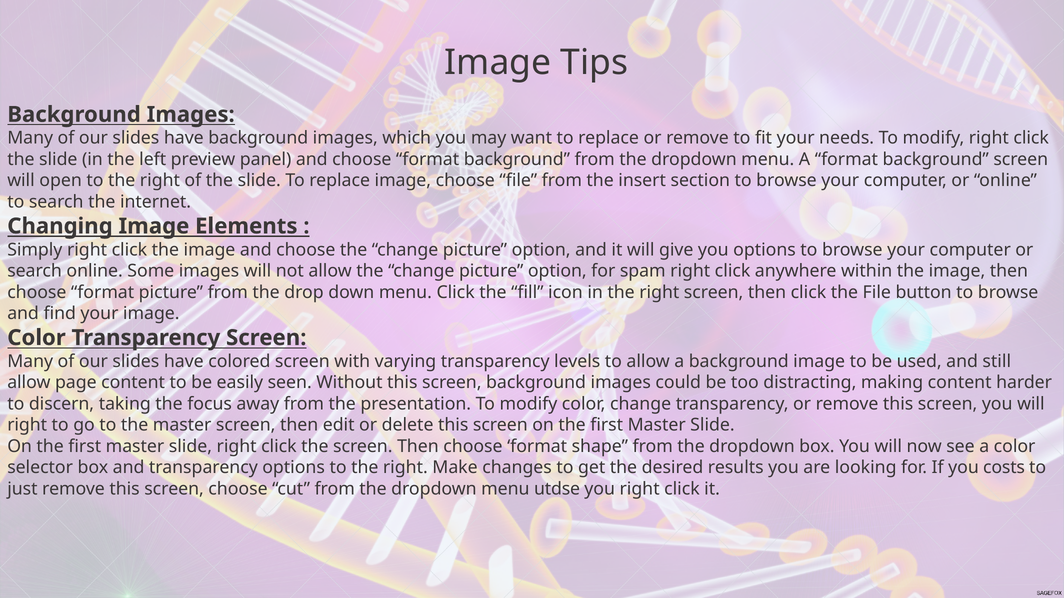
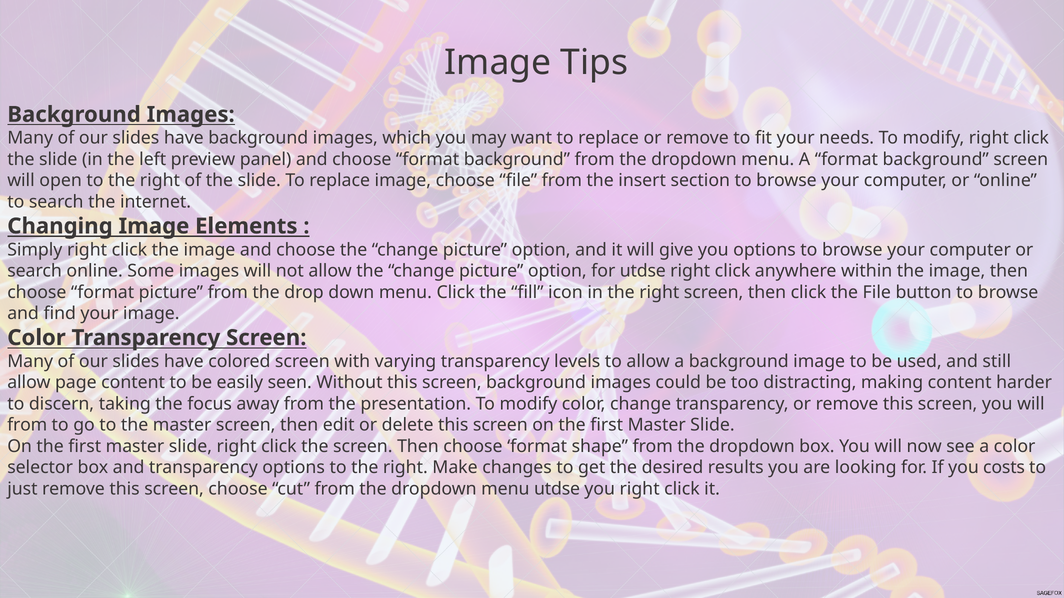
for spam: spam -> utdse
right at (27, 425): right -> from
